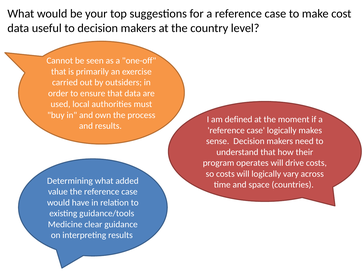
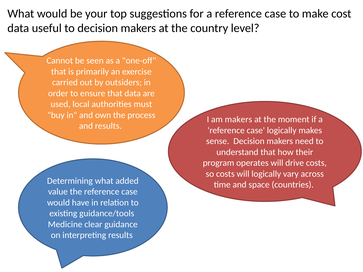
am defined: defined -> makers
